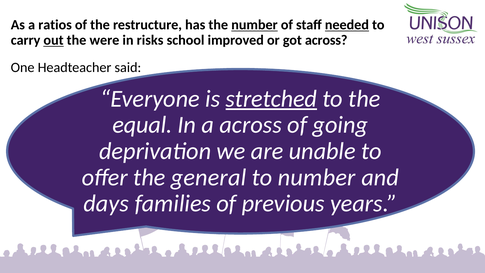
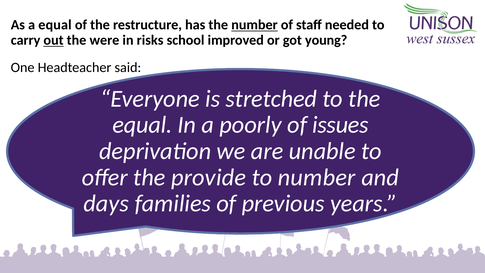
a ratios: ratios -> equal
needed underline: present -> none
got across: across -> young
stretched underline: present -> none
a across: across -> poorly
going: going -> issues
general: general -> provide
